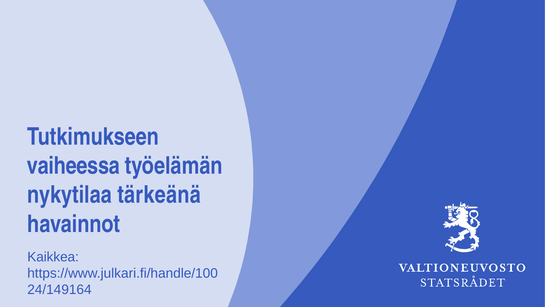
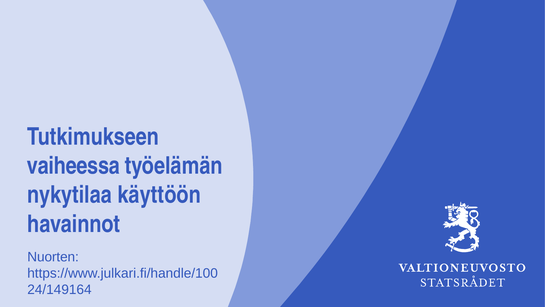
tärkeänä: tärkeänä -> käyttöön
Kaikkea: Kaikkea -> Nuorten
